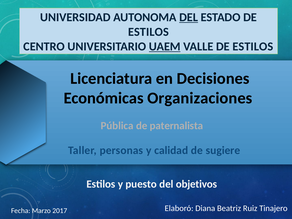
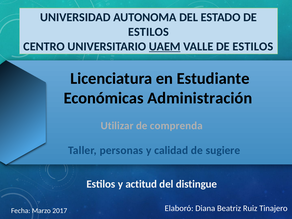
DEL at (189, 17) underline: present -> none
Decisiones: Decisiones -> Estudiante
Organizaciones: Organizaciones -> Administración
Pública: Pública -> Utilizar
paternalista: paternalista -> comprenda
puesto: puesto -> actitud
objetivos: objetivos -> distingue
